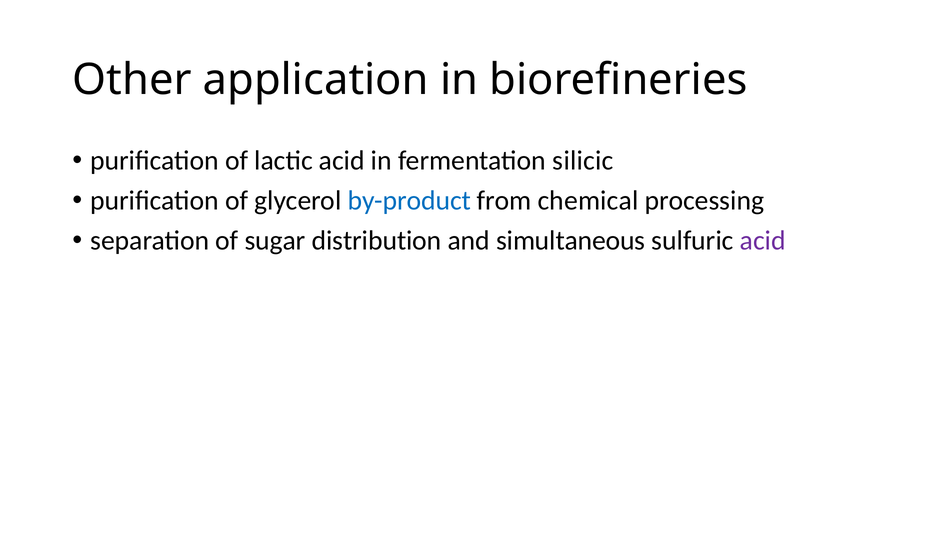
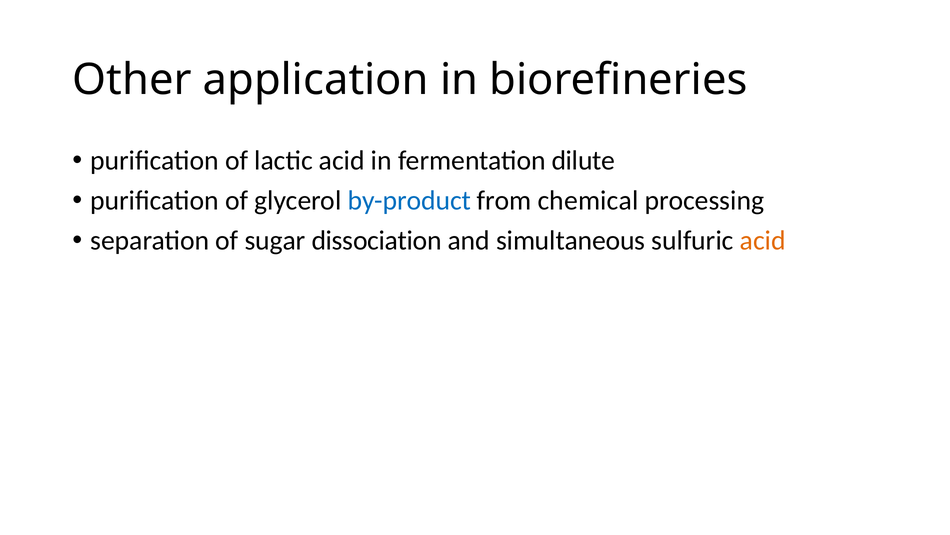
silicic: silicic -> dilute
distribution: distribution -> dissociation
acid at (763, 240) colour: purple -> orange
